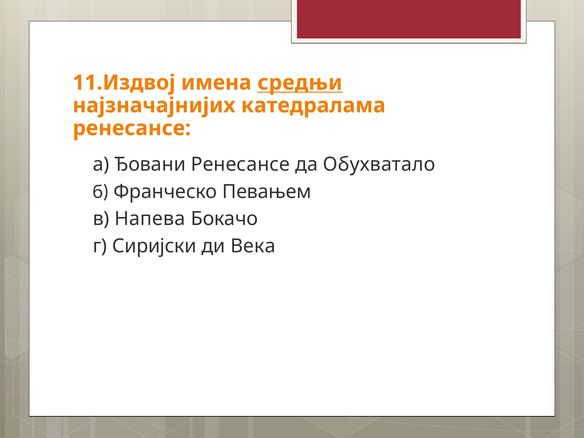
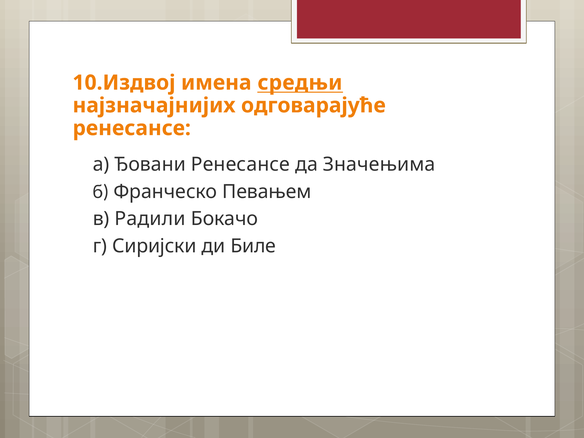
11.Издвој: 11.Издвој -> 10.Издвој
катедралама: катедралама -> одговарајуће
Обухватало: Обухватало -> Значењима
Напева: Напева -> Радили
Века: Века -> Биле
